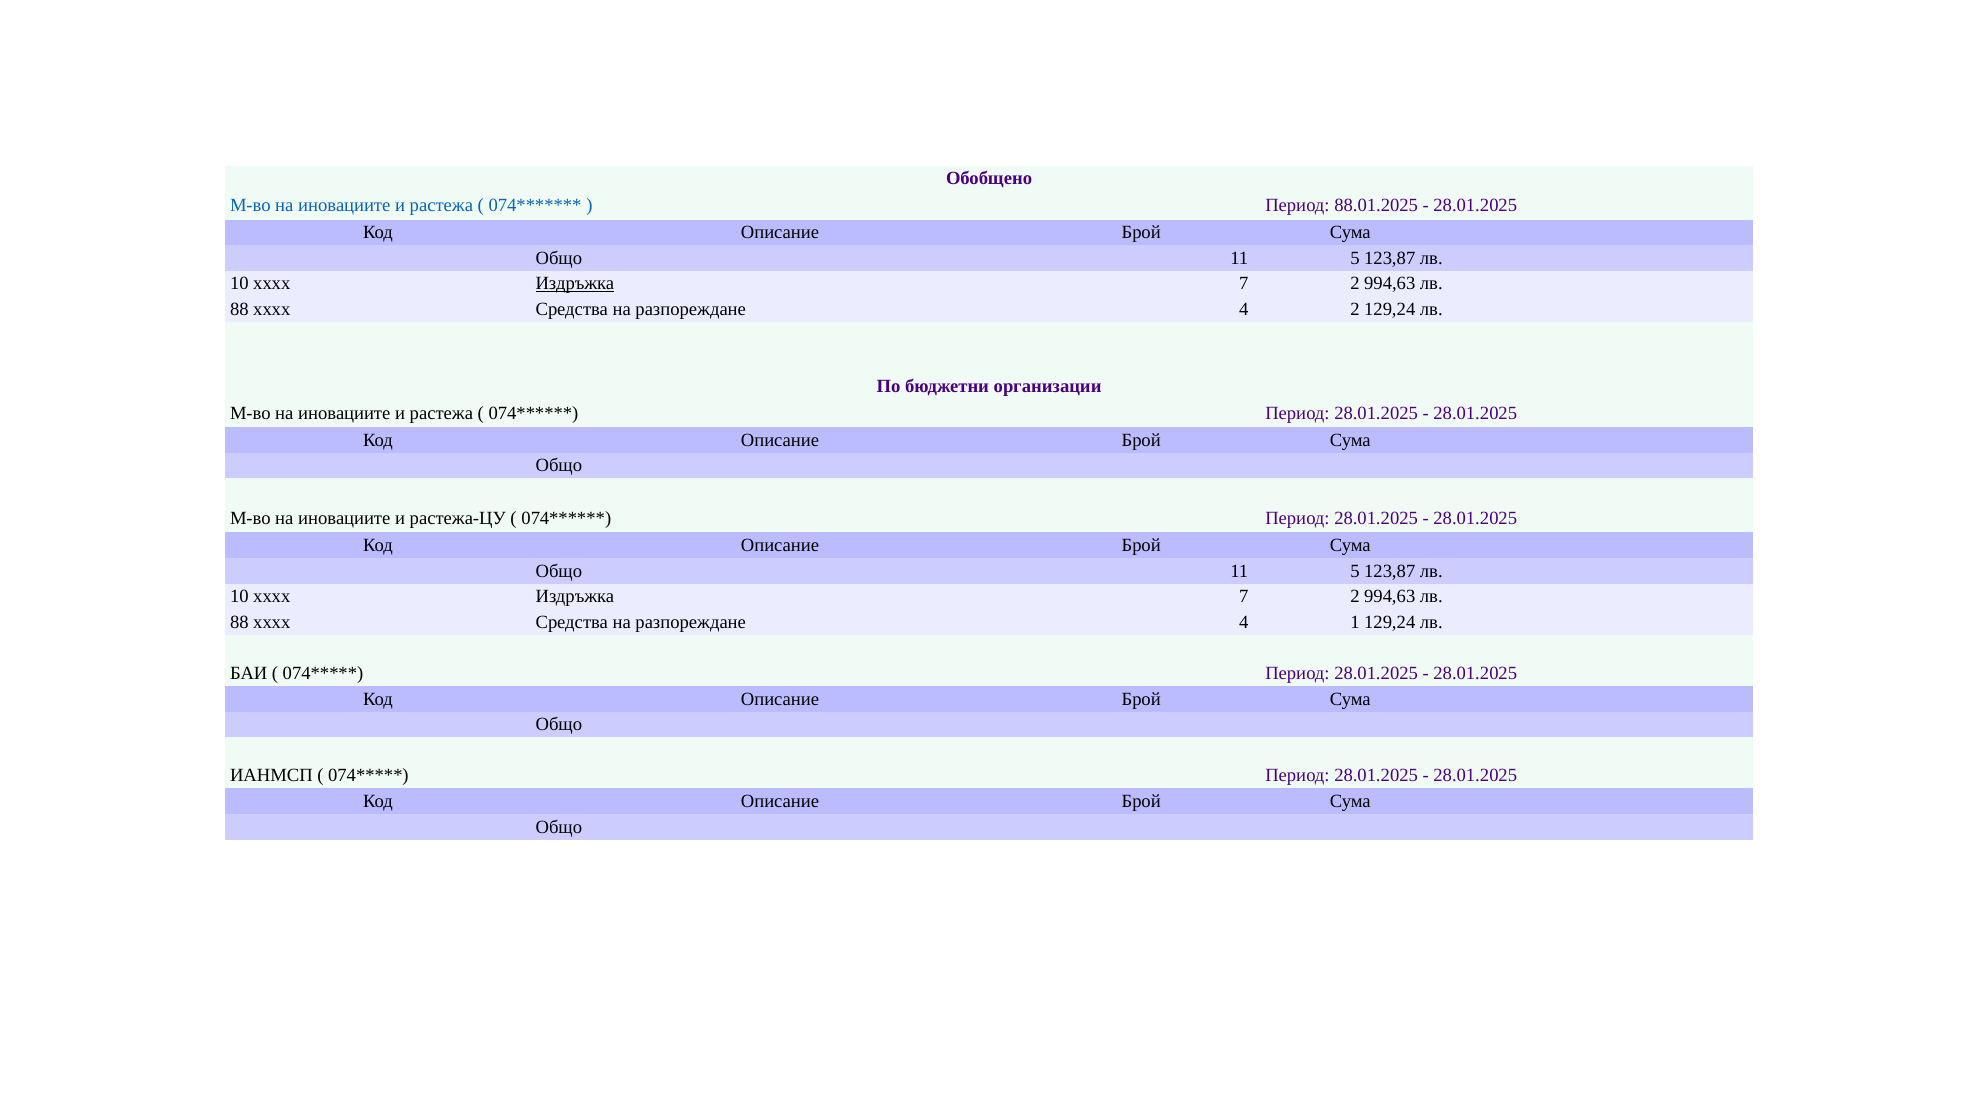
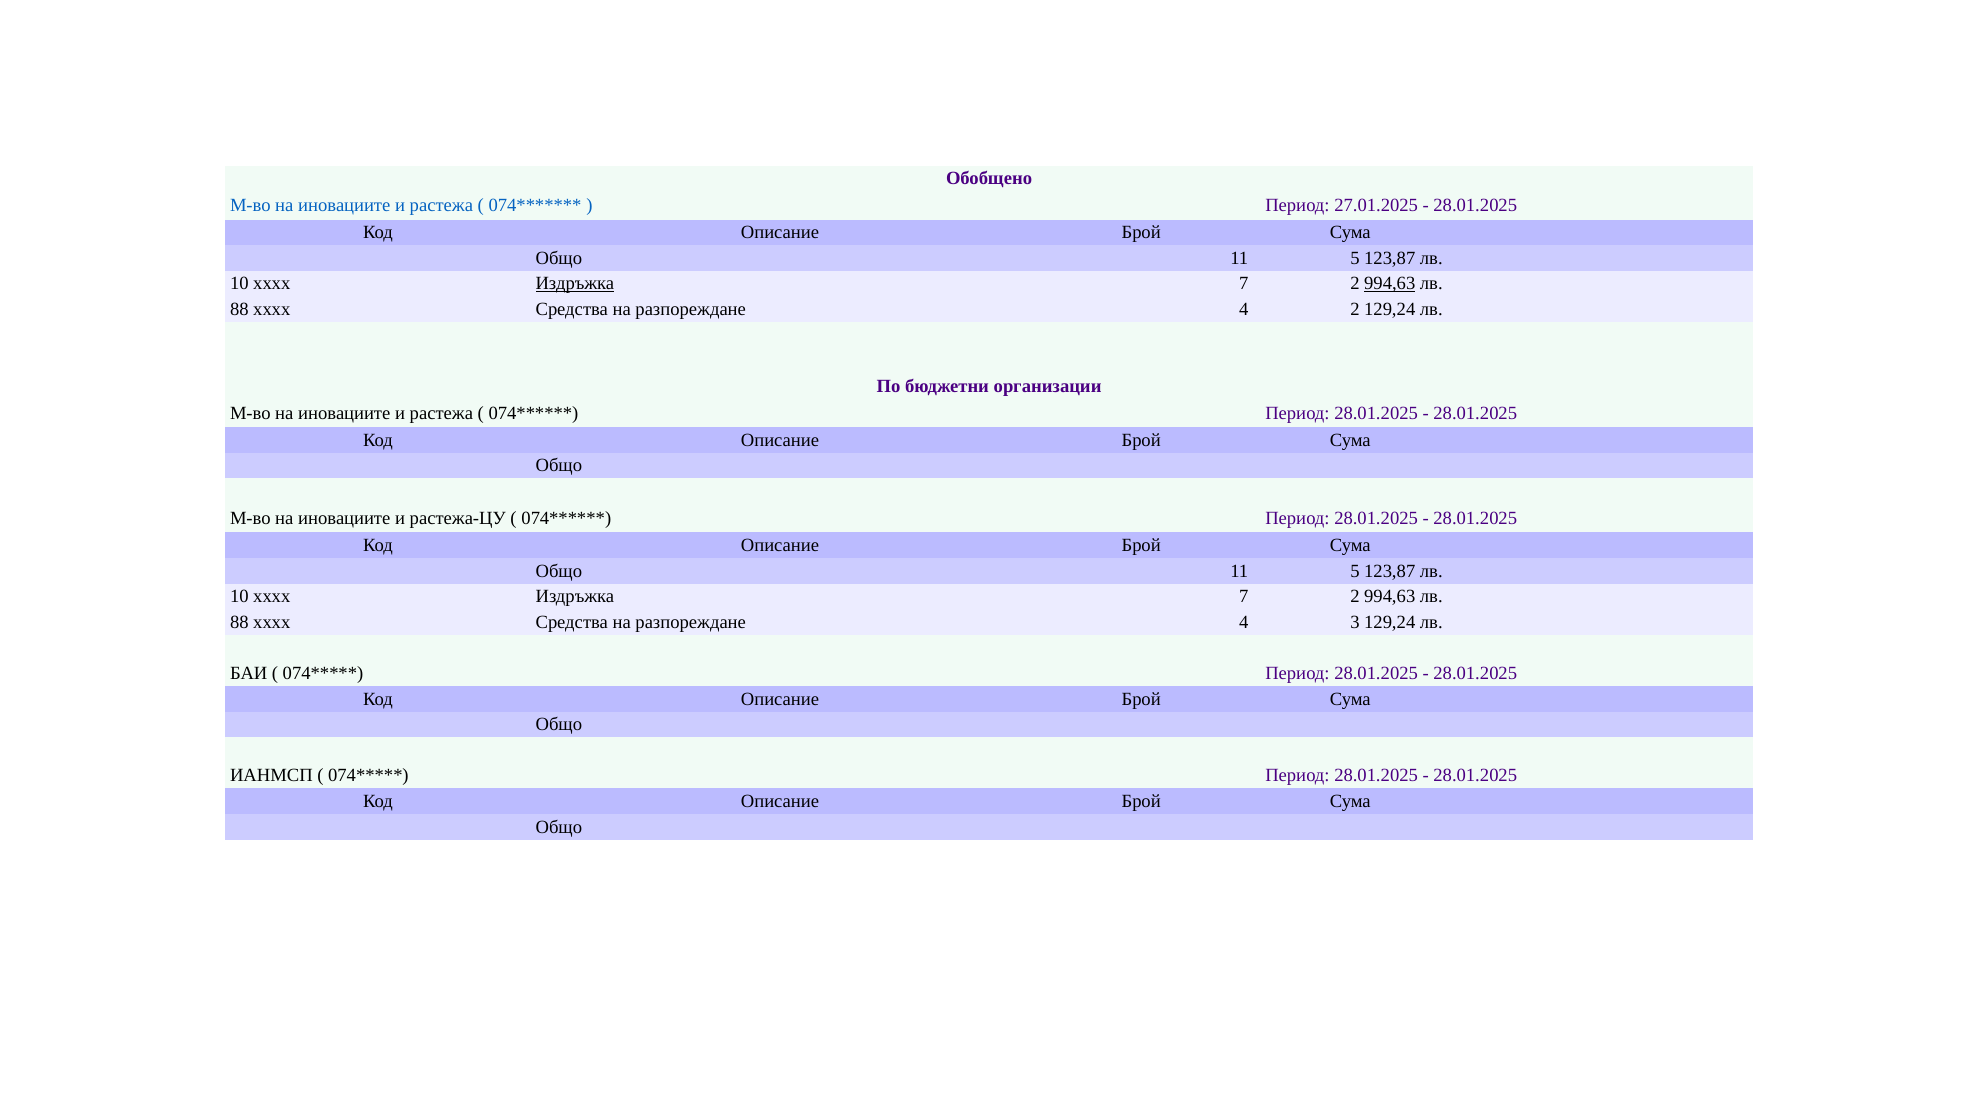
88.01.2025: 88.01.2025 -> 27.01.2025
994,63 at (1390, 284) underline: none -> present
1: 1 -> 3
